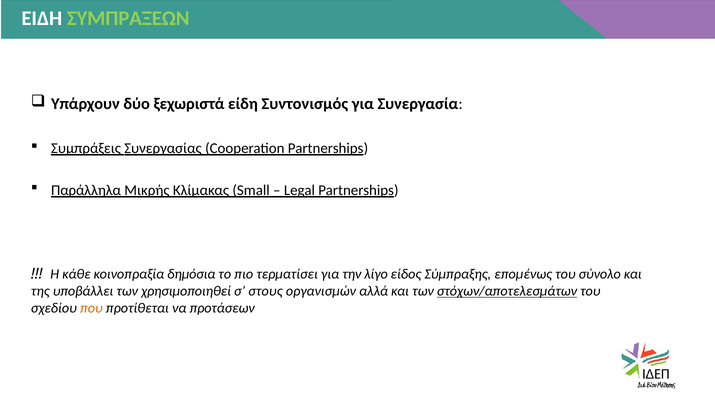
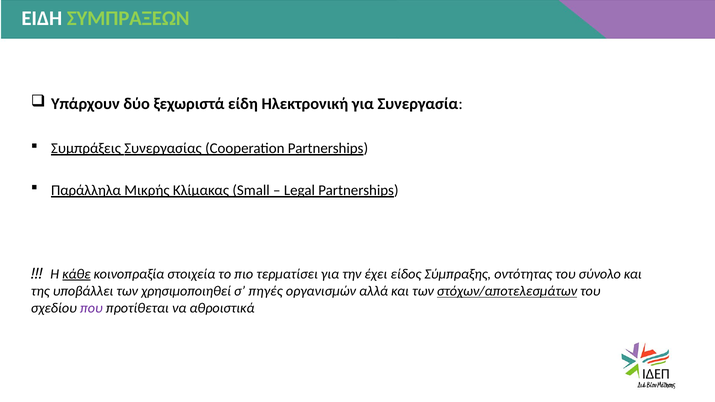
Συντονισμός: Συντονισμός -> Ηλεκτρονική
κάθε underline: none -> present
δημόσια: δημόσια -> στοιχεία
λίγο: λίγο -> έχει
επομένως: επομένως -> οντότητας
στους: στους -> πηγές
που colour: orange -> purple
προτάσεων: προτάσεων -> αθροιστικά
